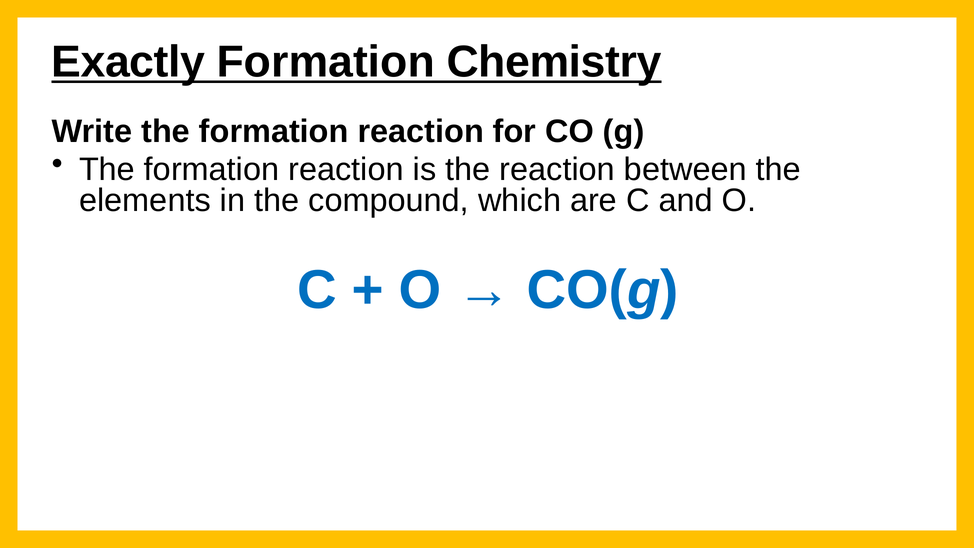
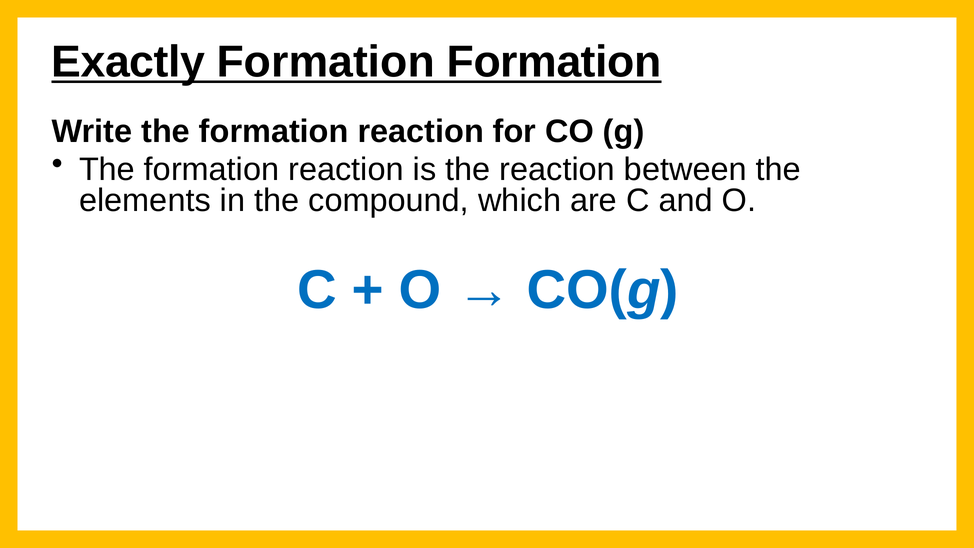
Formation Chemistry: Chemistry -> Formation
